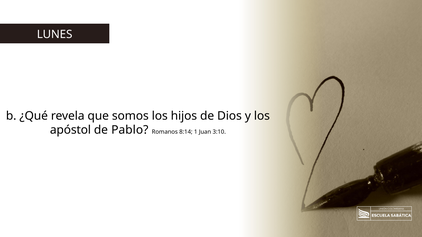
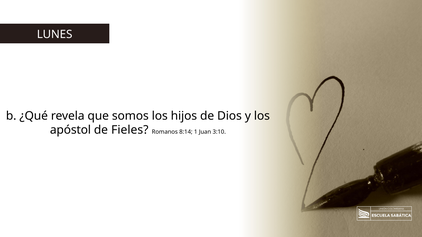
Pablo: Pablo -> Fieles
